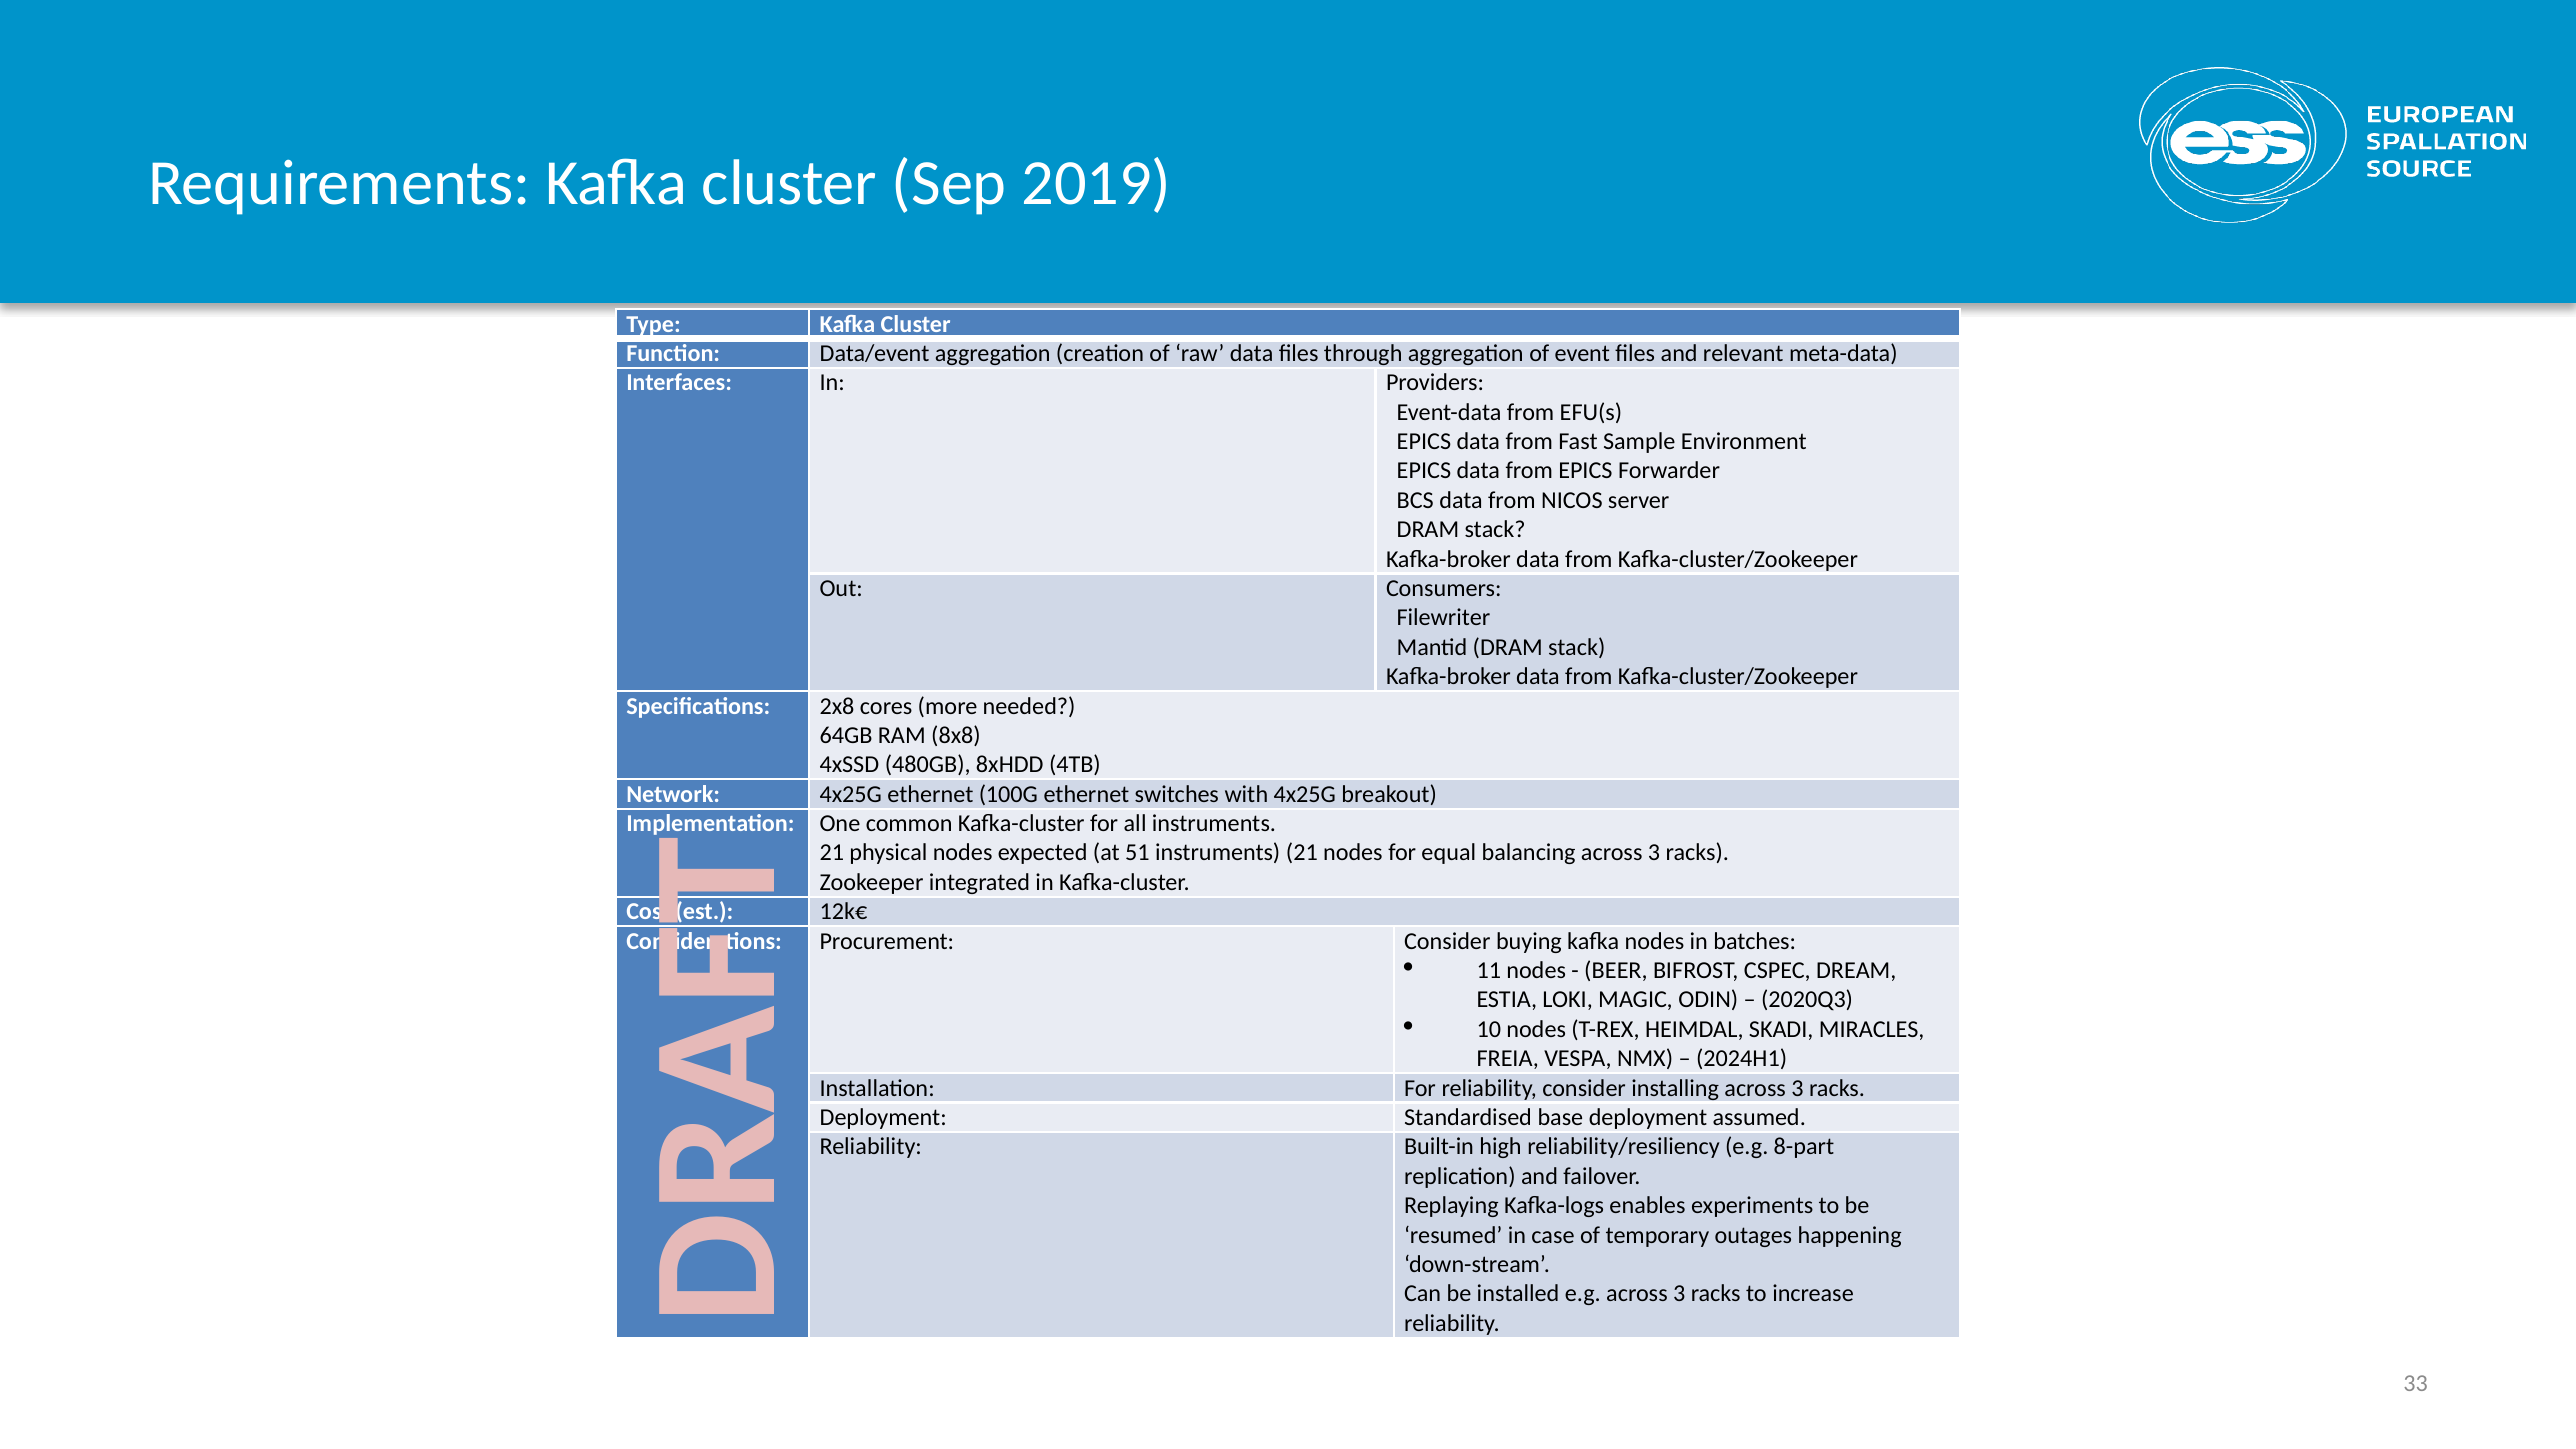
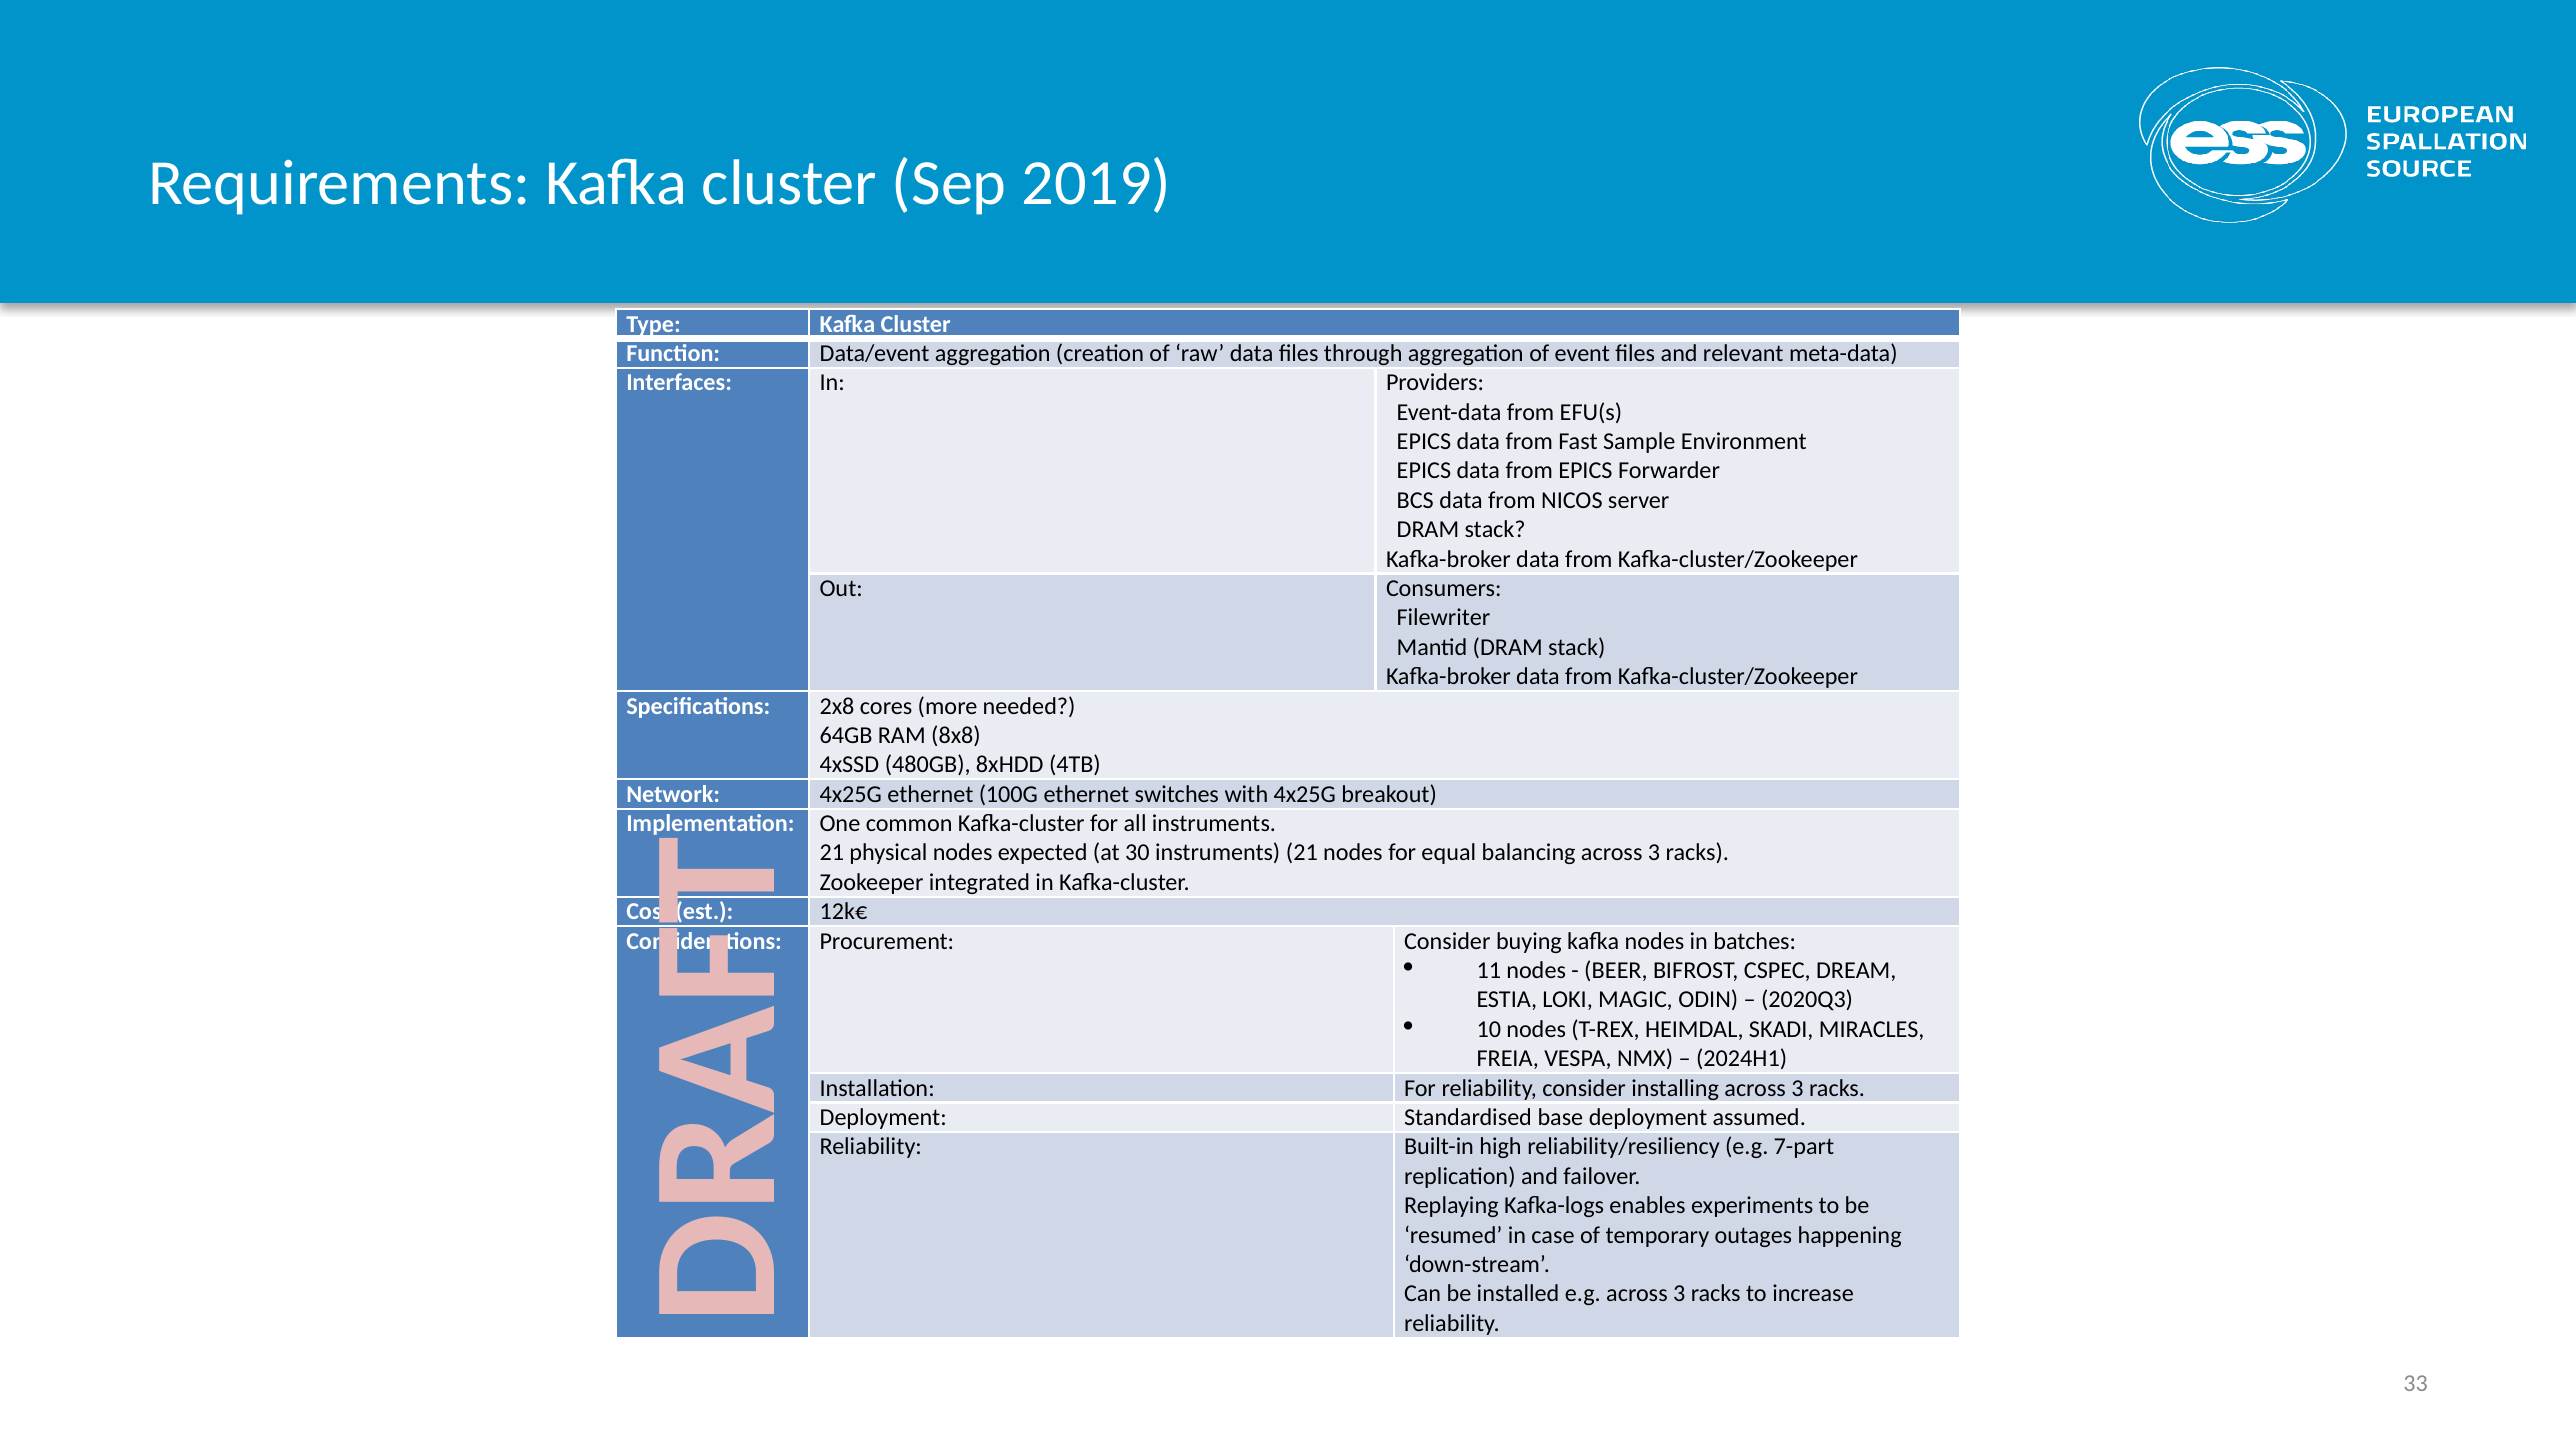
51: 51 -> 30
8-part: 8-part -> 7-part
